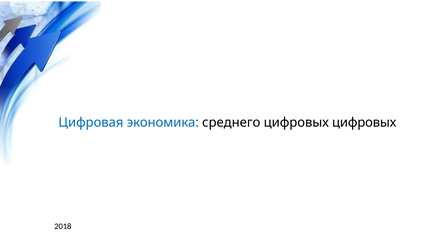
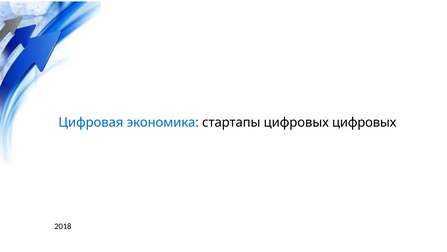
среднего: среднего -> стартапы
